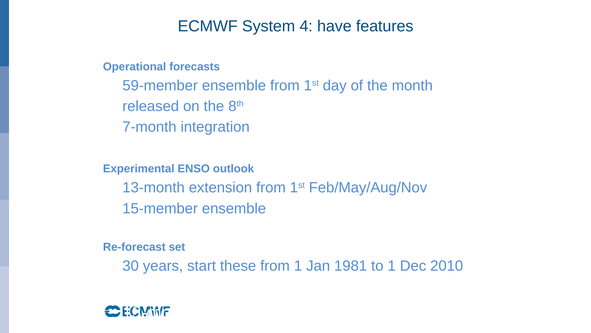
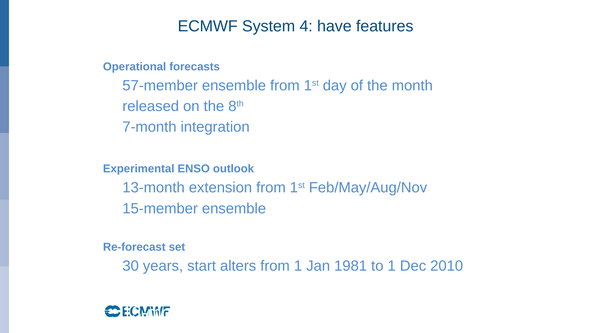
59-member: 59-member -> 57-member
these: these -> alters
